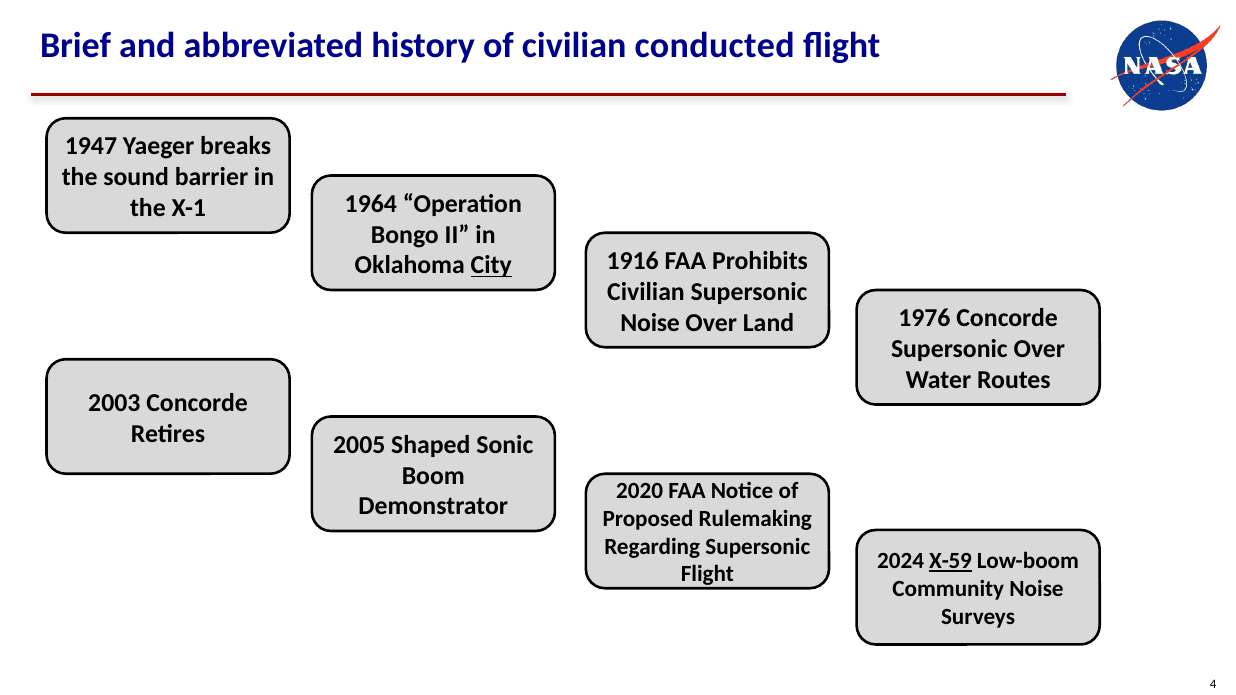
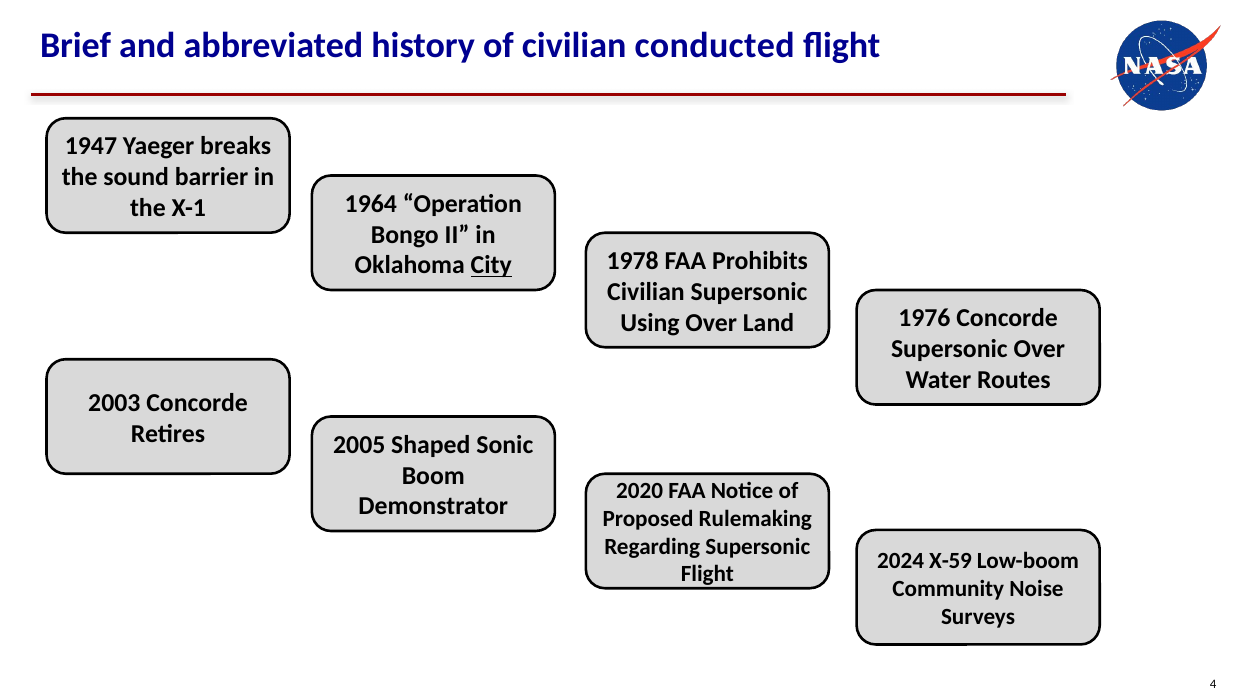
1916: 1916 -> 1978
Noise at (650, 323): Noise -> Using
X-59 underline: present -> none
